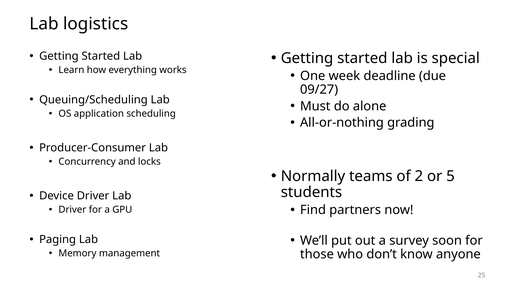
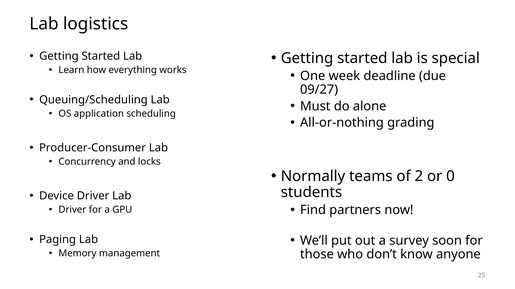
5: 5 -> 0
